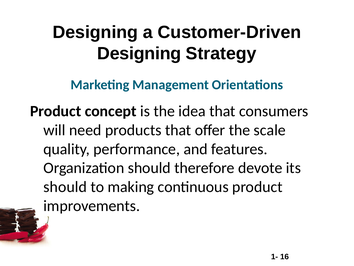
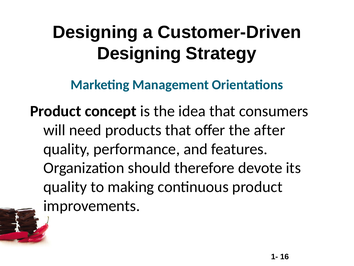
scale: scale -> after
should at (65, 187): should -> quality
